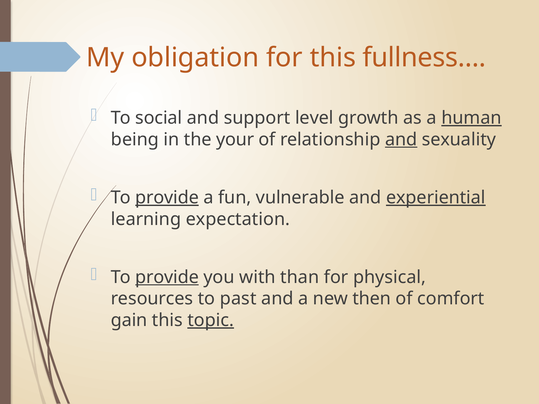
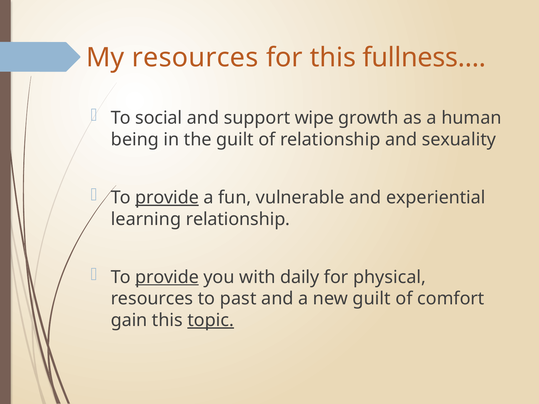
My obligation: obligation -> resources
level: level -> wipe
human underline: present -> none
the your: your -> guilt
and at (401, 140) underline: present -> none
experiential underline: present -> none
learning expectation: expectation -> relationship
than: than -> daily
new then: then -> guilt
